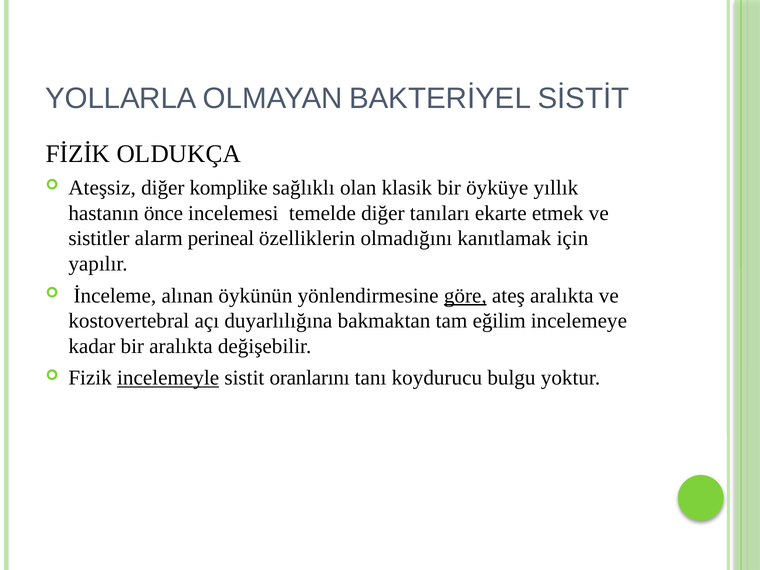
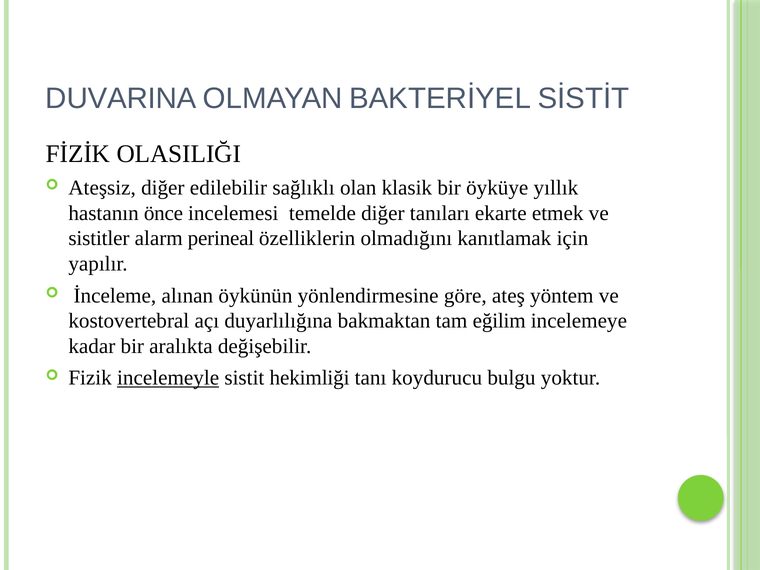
YOLLARLA: YOLLARLA -> DUVARINA
OLDUKÇA: OLDUKÇA -> OLASILIĞI
komplike: komplike -> edilebilir
göre underline: present -> none
ateş aralıkta: aralıkta -> yöntem
oranlarını: oranlarını -> hekimliği
